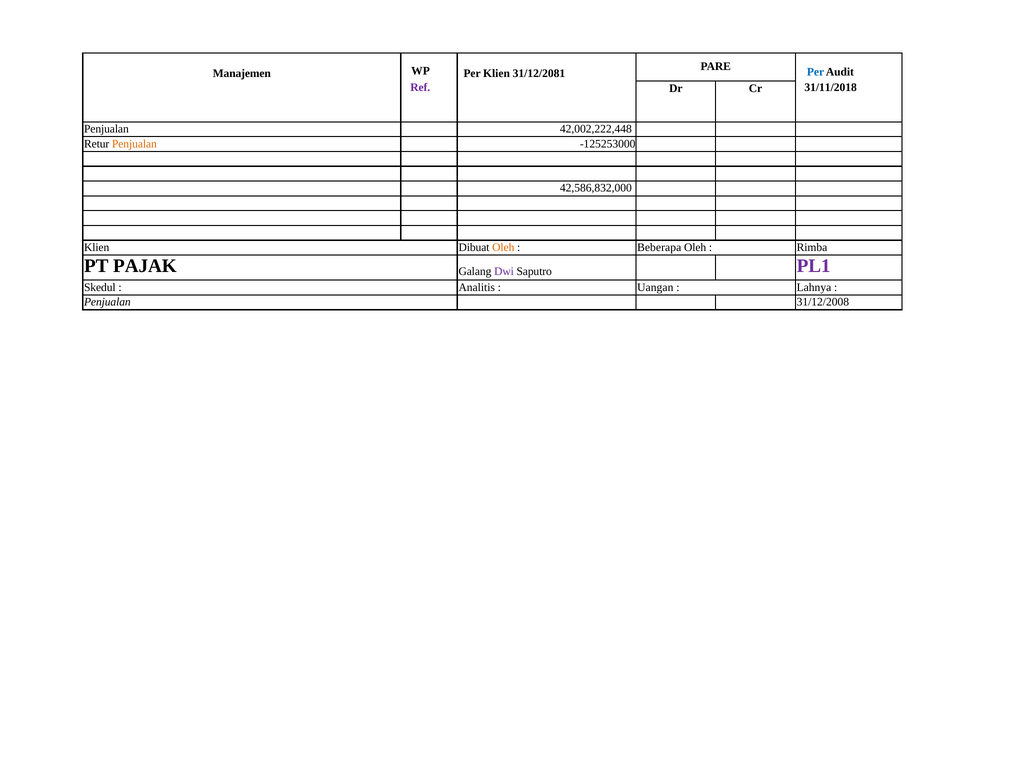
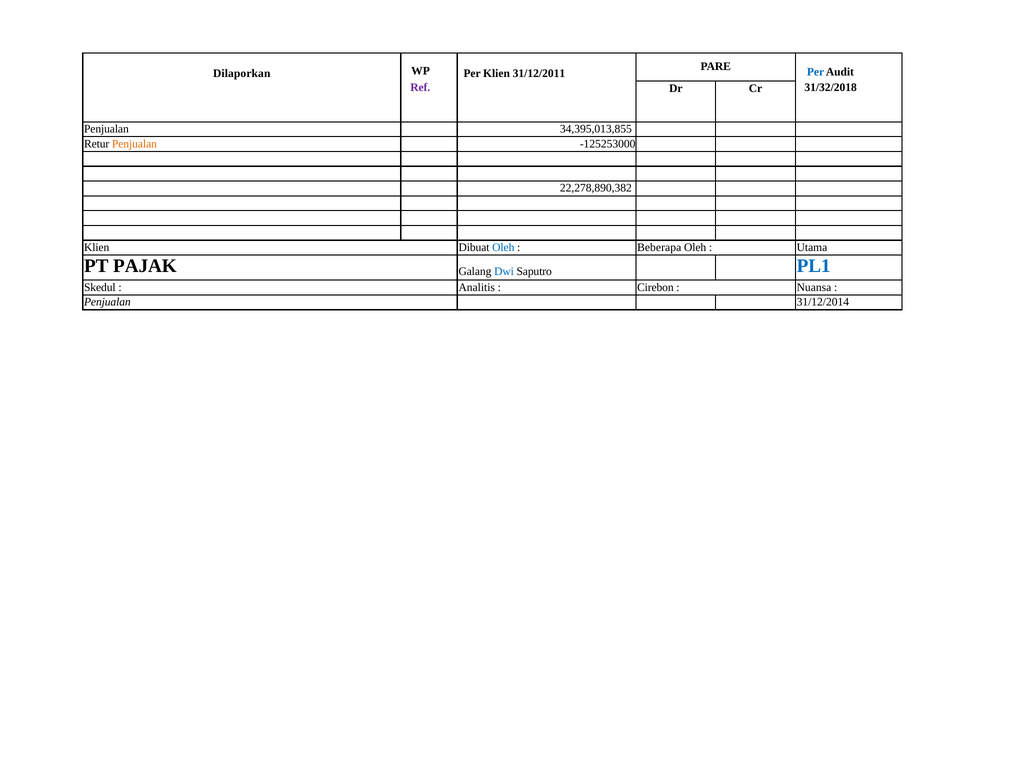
Manajemen: Manajemen -> Dilaporkan
31/12/2081: 31/12/2081 -> 31/12/2011
31/11/2018: 31/11/2018 -> 31/32/2018
42,002,222,448: 42,002,222,448 -> 34,395,013,855
42,586,832,000: 42,586,832,000 -> 22,278,890,382
Oleh at (503, 247) colour: orange -> blue
Rimba: Rimba -> Utama
Dwi colour: purple -> blue
PL1 colour: purple -> blue
Uangan: Uangan -> Cirebon
Lahnya: Lahnya -> Nuansa
31/12/2008: 31/12/2008 -> 31/12/2014
